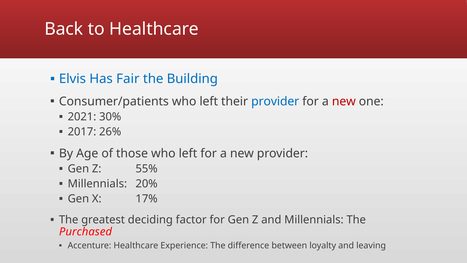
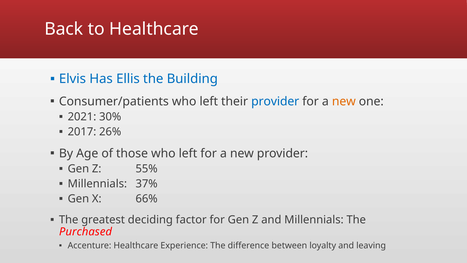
Fair: Fair -> Ellis
new at (344, 101) colour: red -> orange
20%: 20% -> 37%
17%: 17% -> 66%
